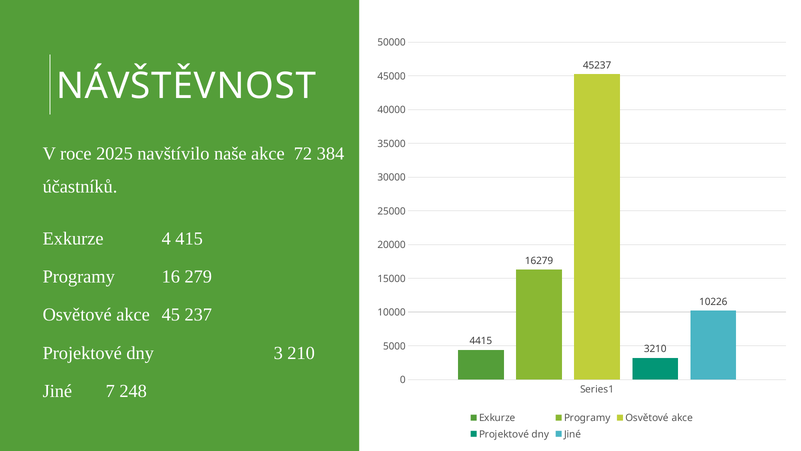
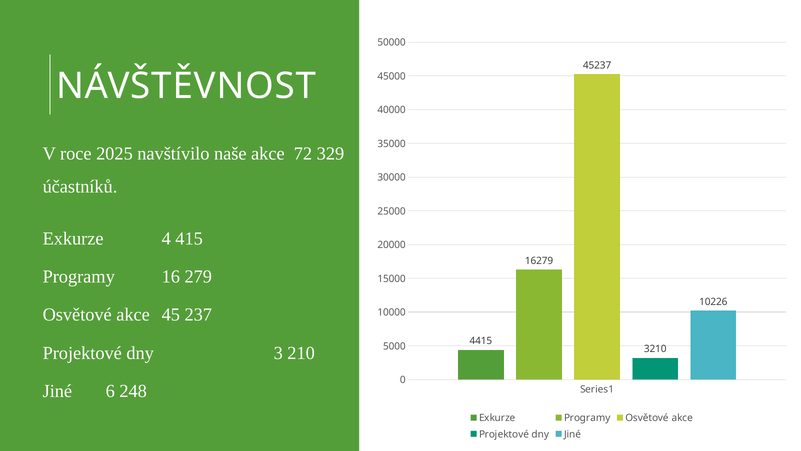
384: 384 -> 329
7: 7 -> 6
